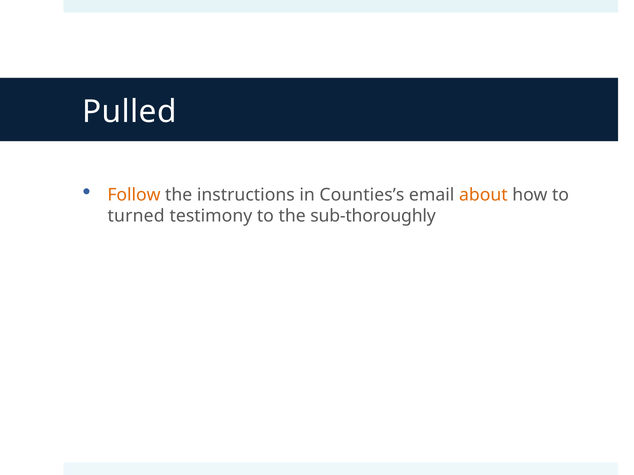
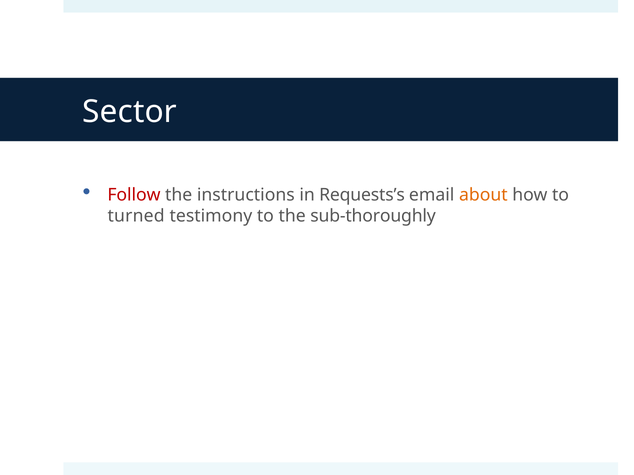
Pulled: Pulled -> Sector
Follow colour: orange -> red
Counties’s: Counties’s -> Requests’s
